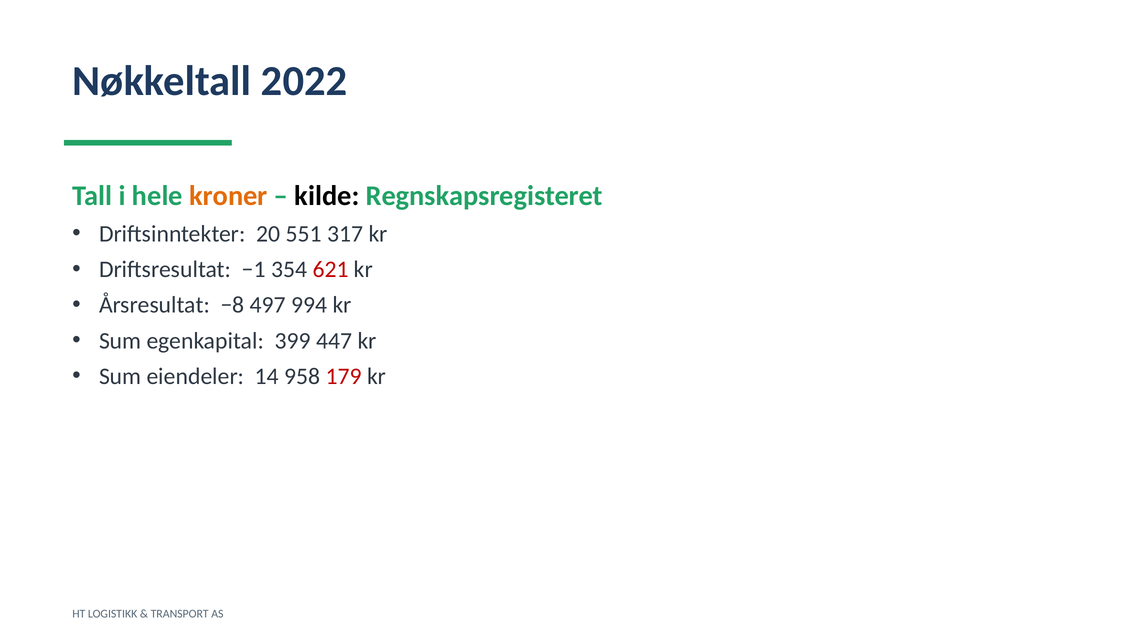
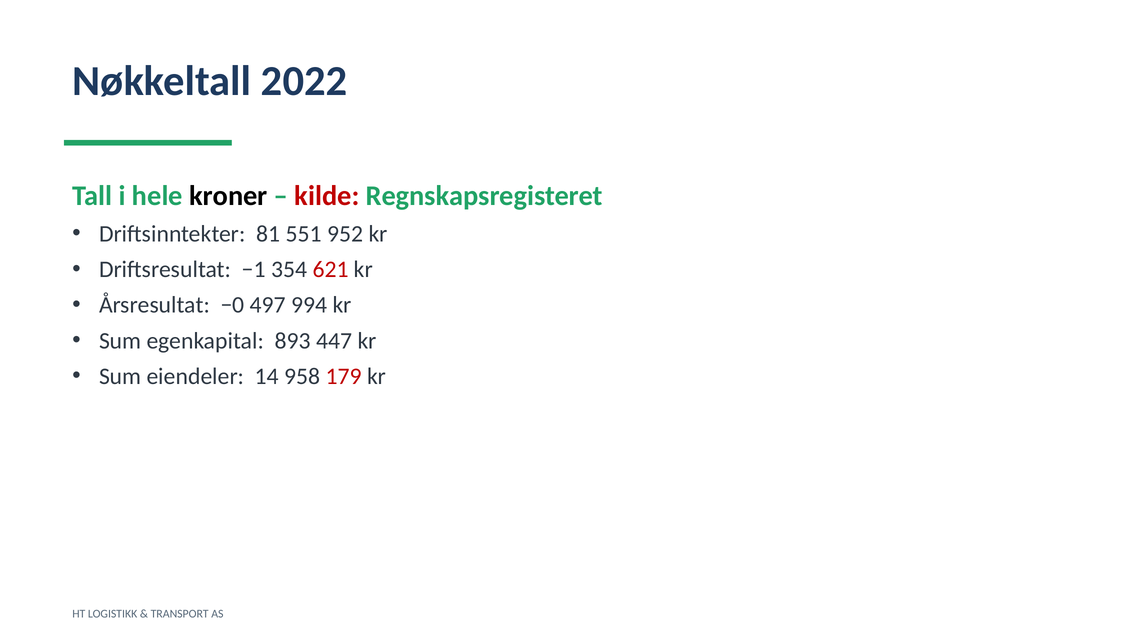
kroner colour: orange -> black
kilde colour: black -> red
20: 20 -> 81
317: 317 -> 952
−8: −8 -> −0
399: 399 -> 893
